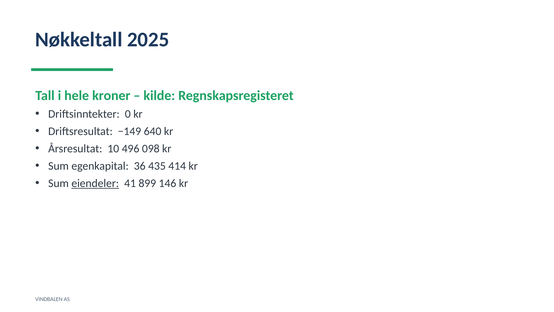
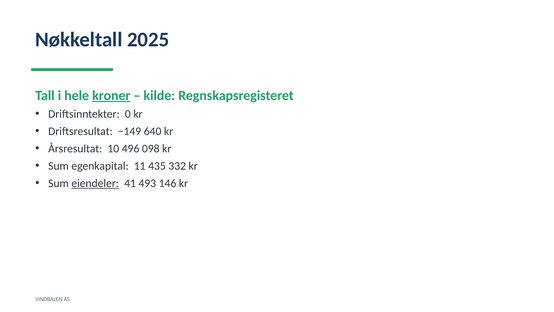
kroner underline: none -> present
36: 36 -> 11
414: 414 -> 332
899: 899 -> 493
